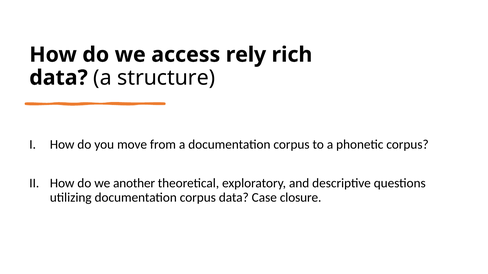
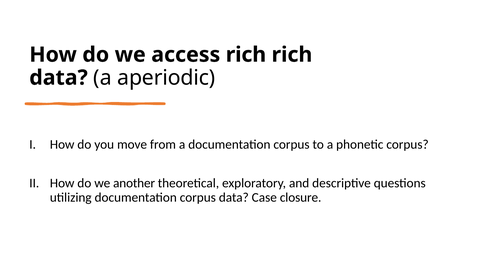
access rely: rely -> rich
structure: structure -> aperiodic
